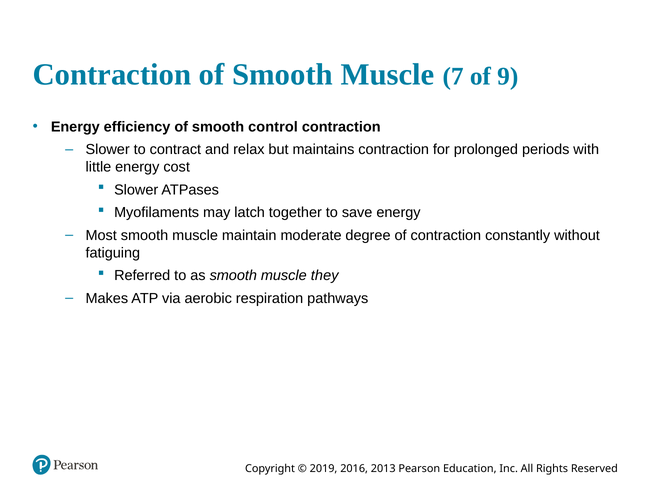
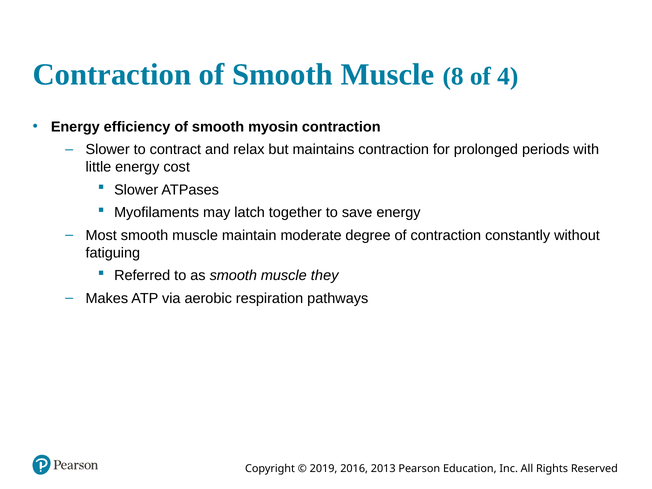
7: 7 -> 8
9: 9 -> 4
control: control -> myosin
